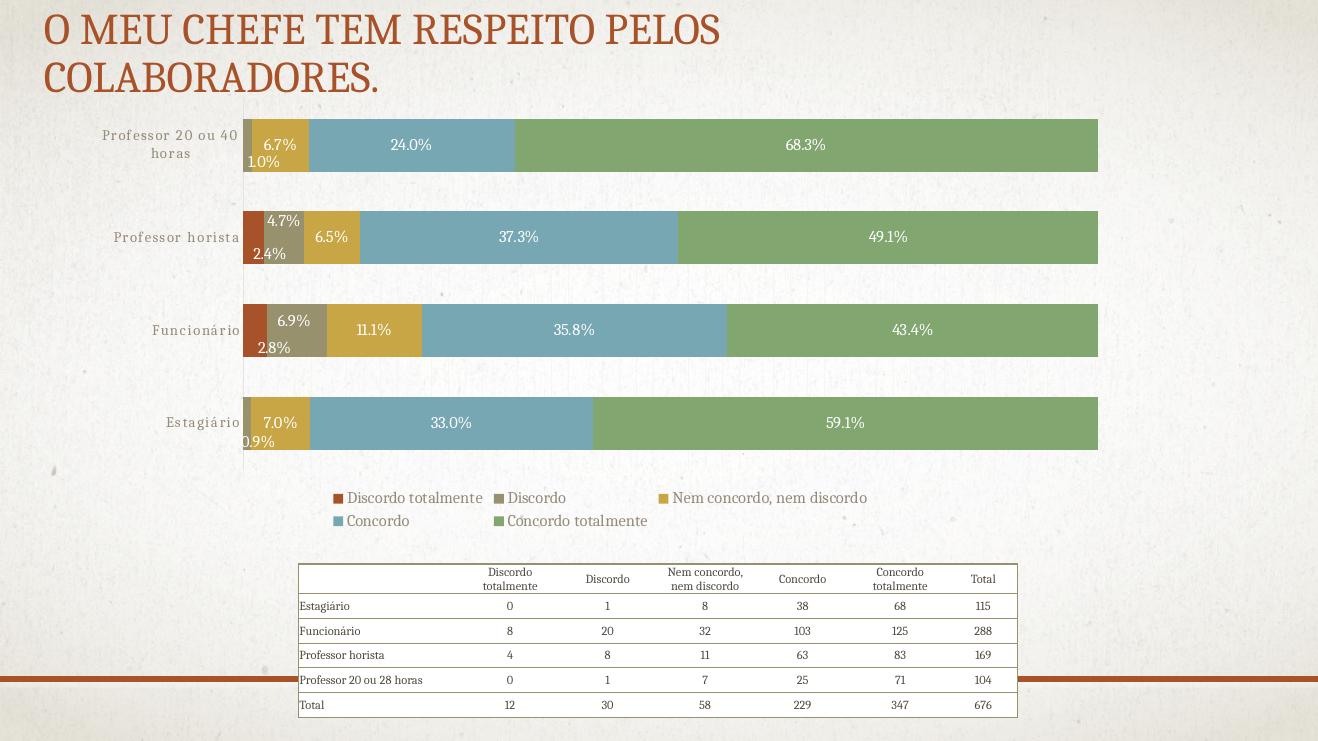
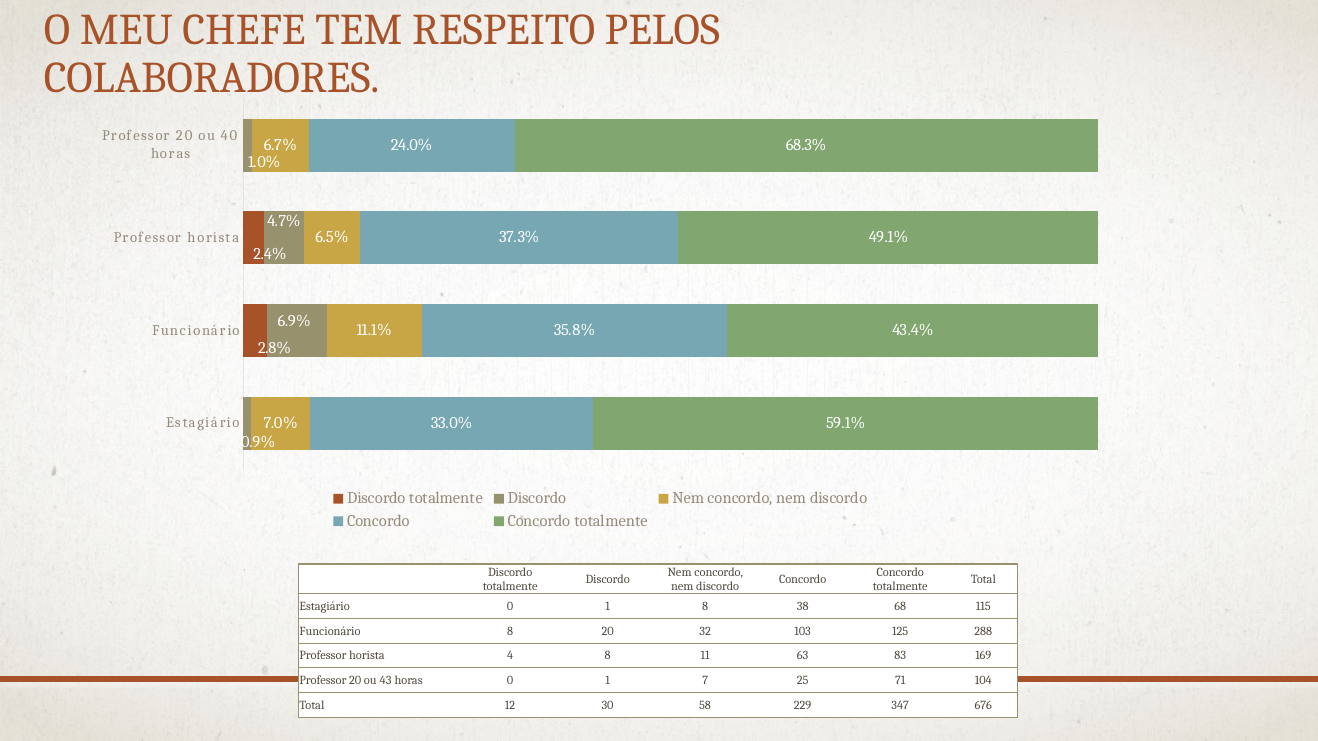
28: 28 -> 43
